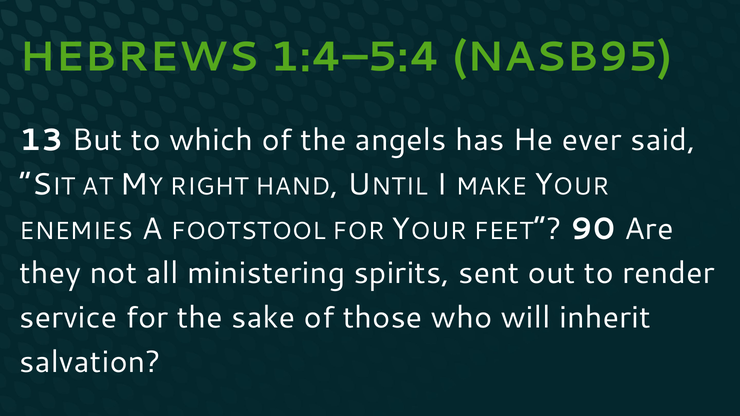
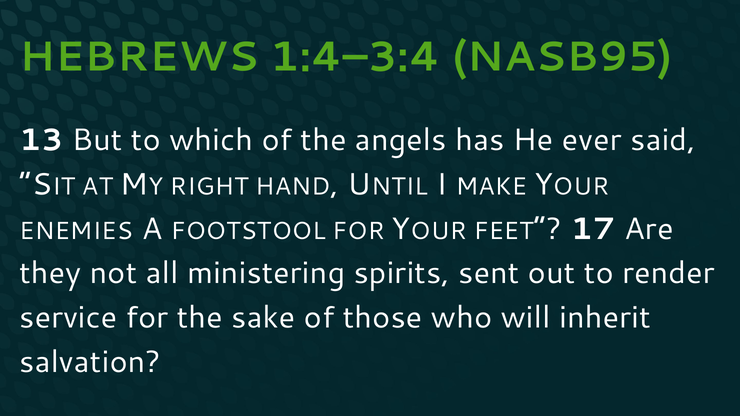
1:4–5:4: 1:4–5:4 -> 1:4–3:4
90: 90 -> 17
